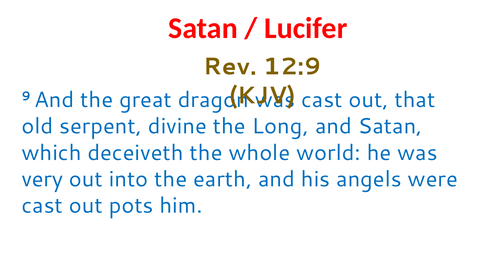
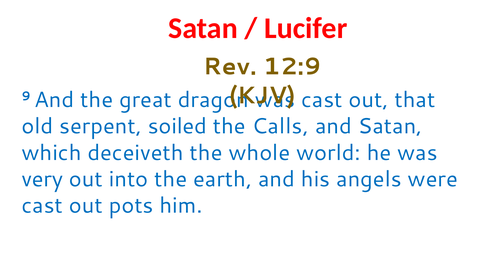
divine: divine -> soiled
Long: Long -> Calls
